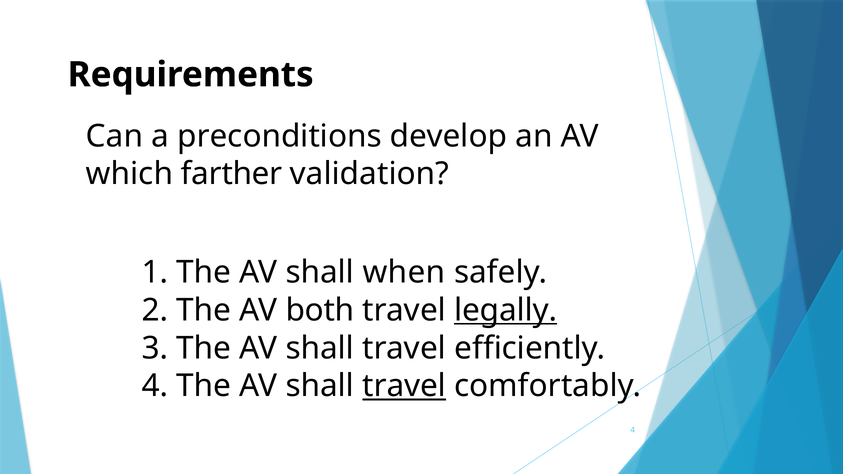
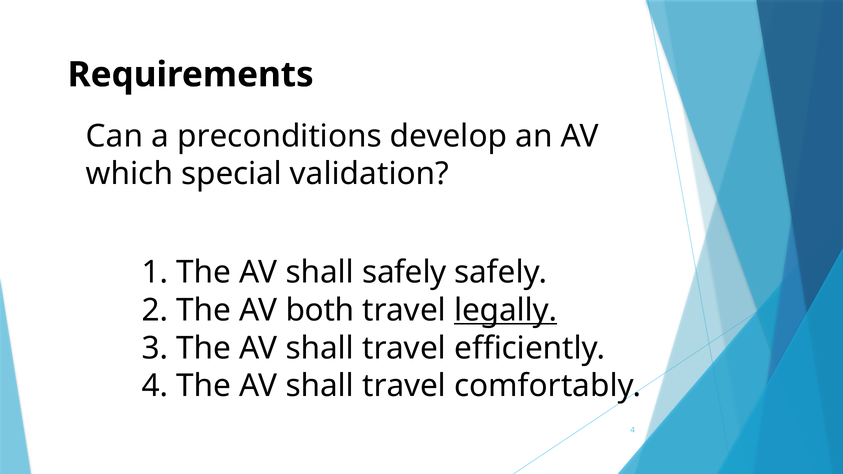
farther: farther -> special
shall when: when -> safely
travel at (404, 386) underline: present -> none
